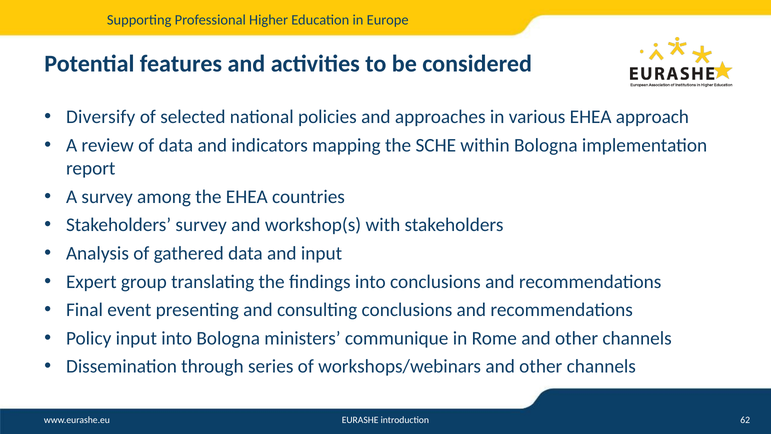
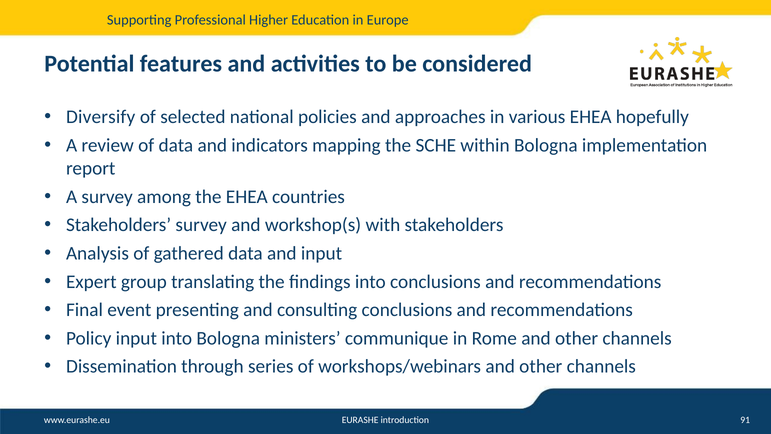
approach: approach -> hopefully
62: 62 -> 91
